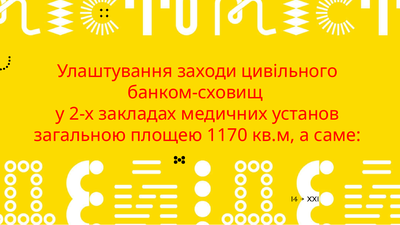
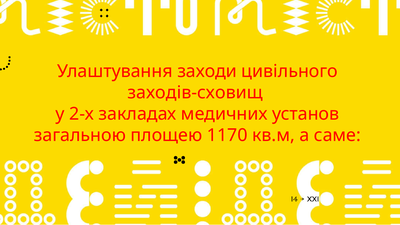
банком-сховищ: банком-сховищ -> заходів-сховищ
